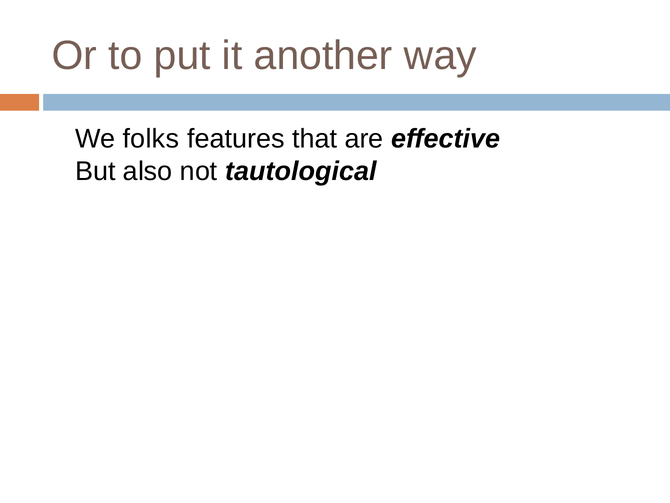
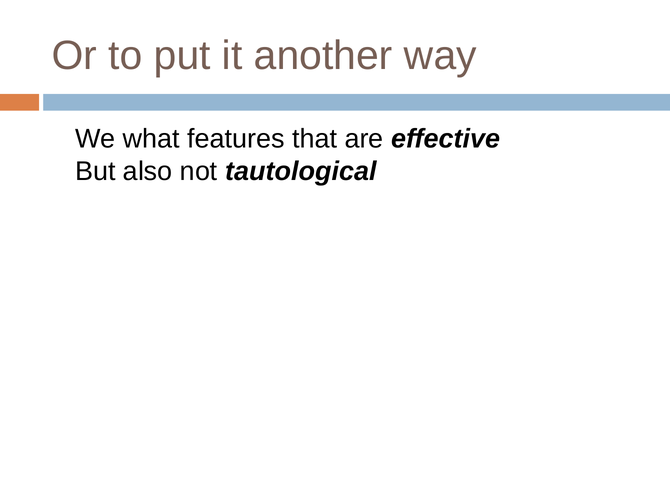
folks: folks -> what
